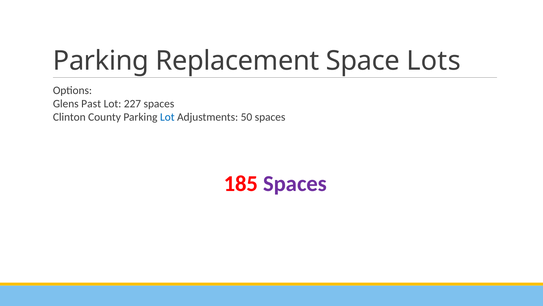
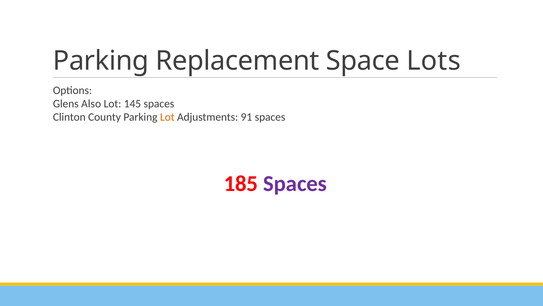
Past: Past -> Also
227: 227 -> 145
Lot at (167, 117) colour: blue -> orange
50: 50 -> 91
